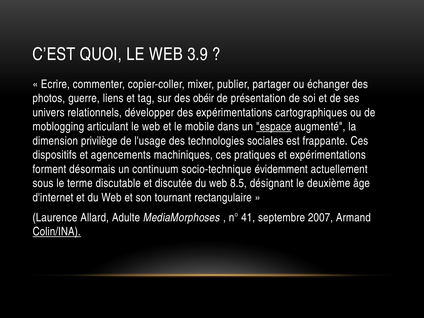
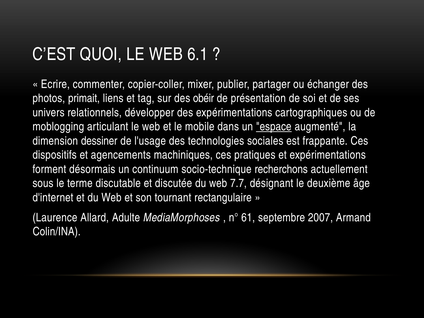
3.9: 3.9 -> 6.1
guerre: guerre -> primait
privilège: privilège -> dessiner
évidemment: évidemment -> recherchons
8.5: 8.5 -> 7.7
41: 41 -> 61
Colin/INA underline: present -> none
